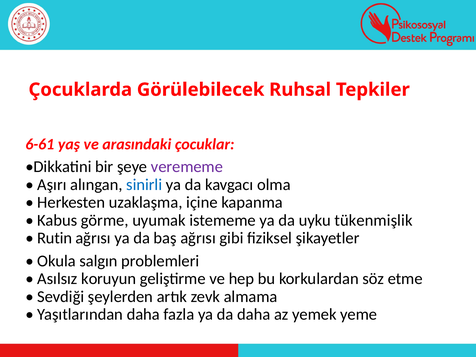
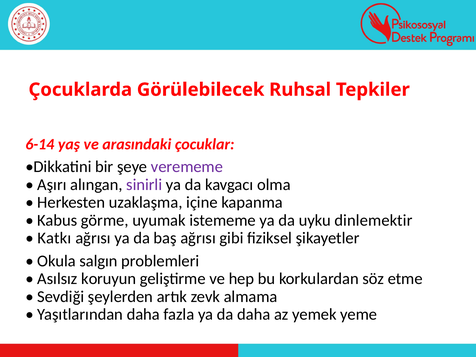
6-61: 6-61 -> 6-14
sinirli colour: blue -> purple
tükenmişlik: tükenmişlik -> dinlemektir
Rutin: Rutin -> Katkı
